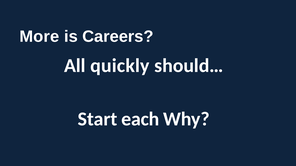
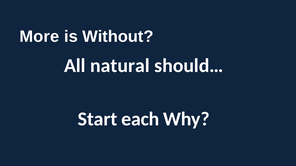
Careers: Careers -> Without
quickly: quickly -> natural
